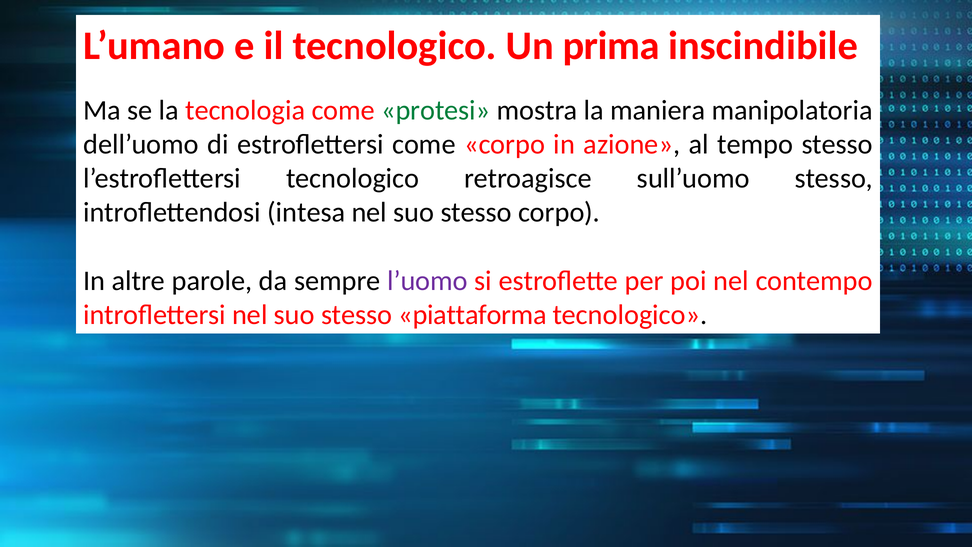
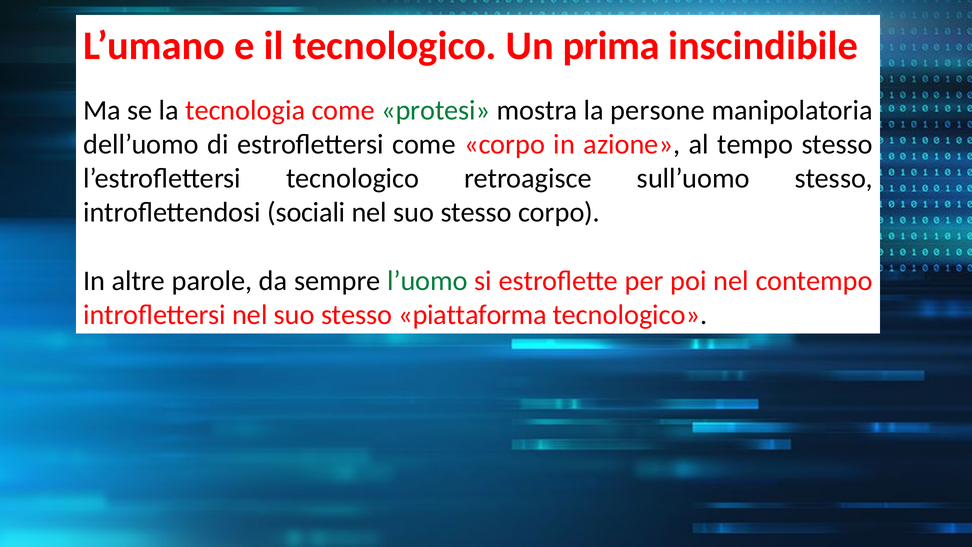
maniera: maniera -> persone
intesa: intesa -> sociali
l’uomo colour: purple -> green
